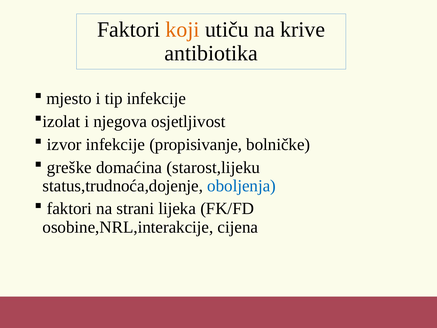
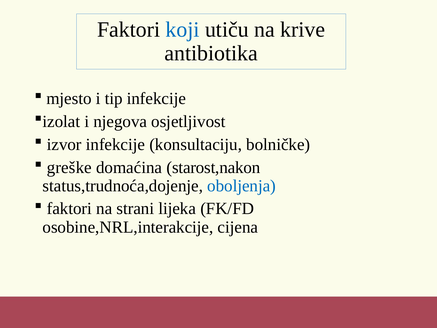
koji colour: orange -> blue
propisivanje: propisivanje -> konsultaciju
starost,lijeku: starost,lijeku -> starost,nakon
